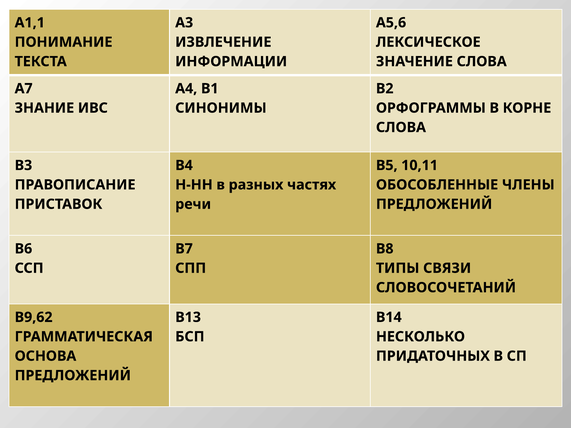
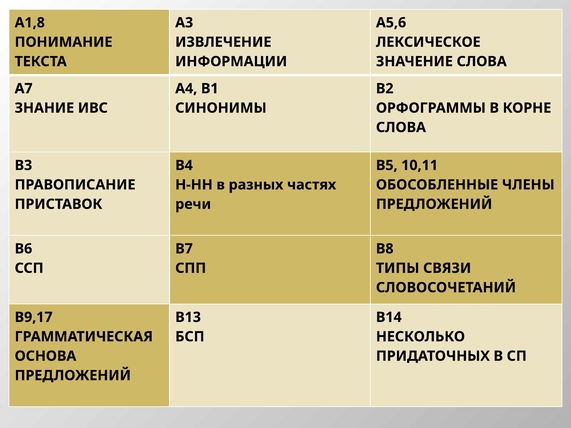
А1,1: А1,1 -> А1,8
В9,62: В9,62 -> В9,17
